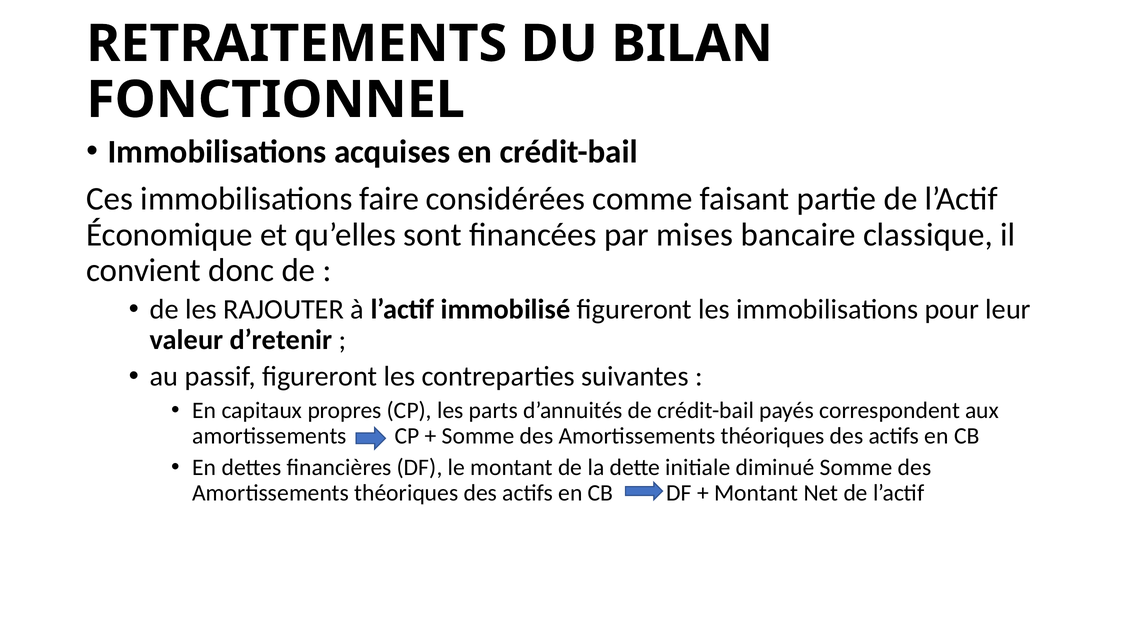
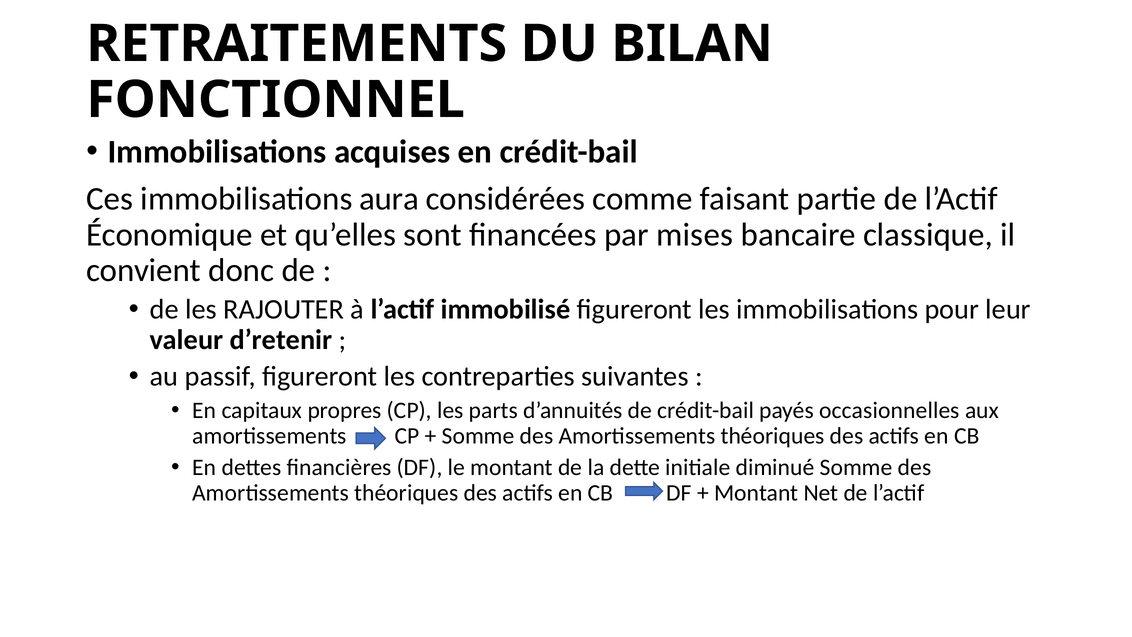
faire: faire -> aura
correspondent: correspondent -> occasionnelles
